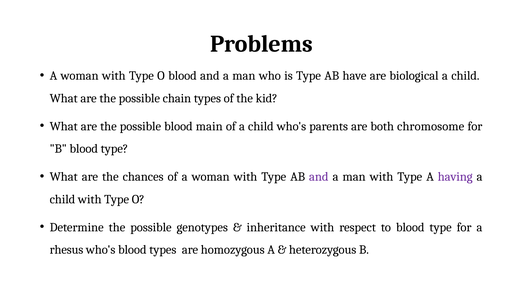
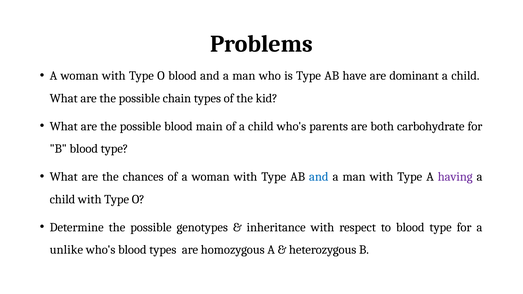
biological: biological -> dominant
chromosome: chromosome -> carbohydrate
and at (319, 177) colour: purple -> blue
rhesus: rhesus -> unlike
